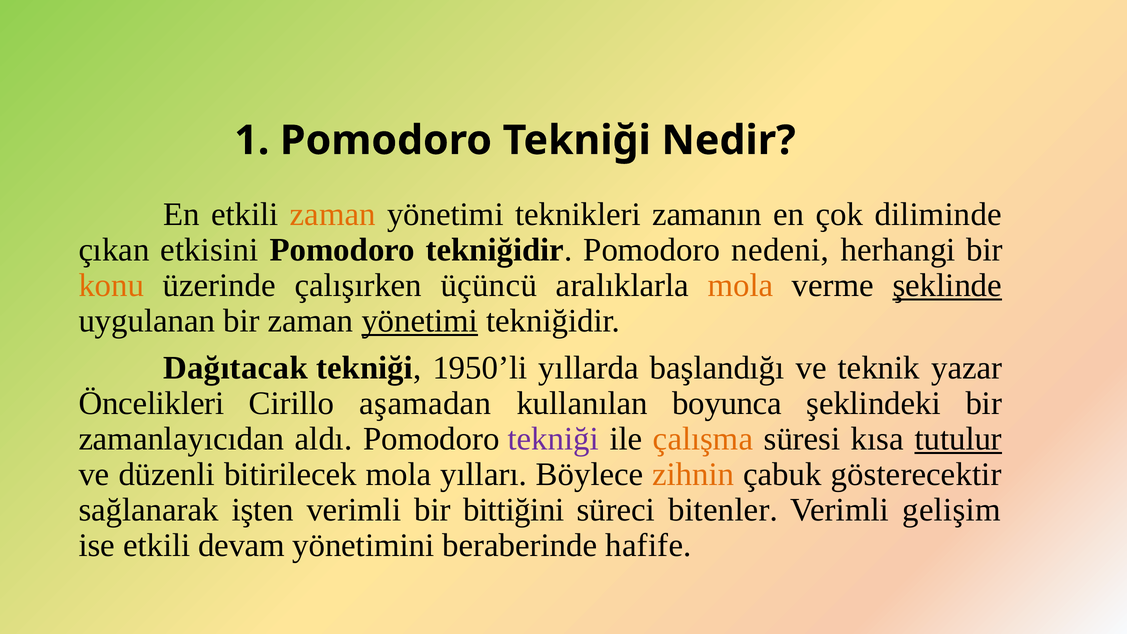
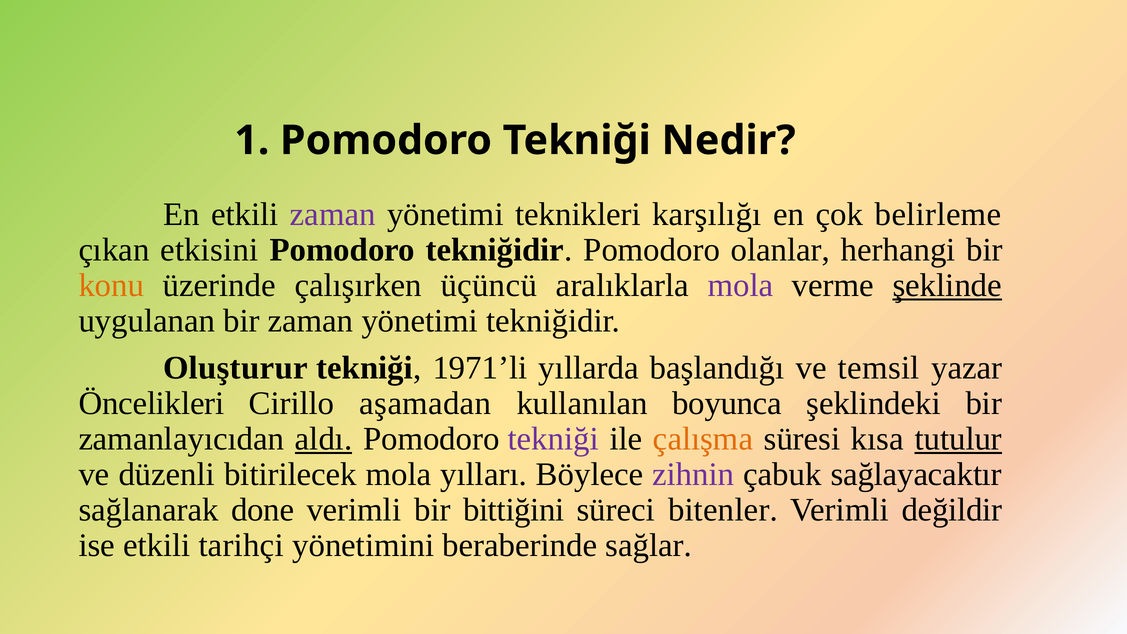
zaman at (333, 214) colour: orange -> purple
zamanın: zamanın -> karşılığı
diliminde: diliminde -> belirleme
nedeni: nedeni -> olanlar
mola at (740, 285) colour: orange -> purple
yönetimi at (420, 321) underline: present -> none
Dağıtacak: Dağıtacak -> Oluşturur
1950’li: 1950’li -> 1971’li
teknik: teknik -> temsil
aldı underline: none -> present
zihnin colour: orange -> purple
gösterecektir: gösterecektir -> sağlayacaktır
işten: işten -> done
gelişim: gelişim -> değildir
devam: devam -> tarihçi
hafife: hafife -> sağlar
